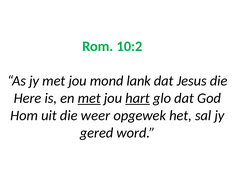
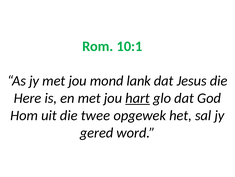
10:2: 10:2 -> 10:1
met at (89, 98) underline: present -> none
weer: weer -> twee
